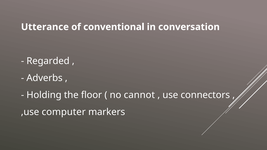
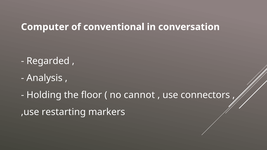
Utterance: Utterance -> Computer
Adverbs: Adverbs -> Analysis
computer: computer -> restarting
